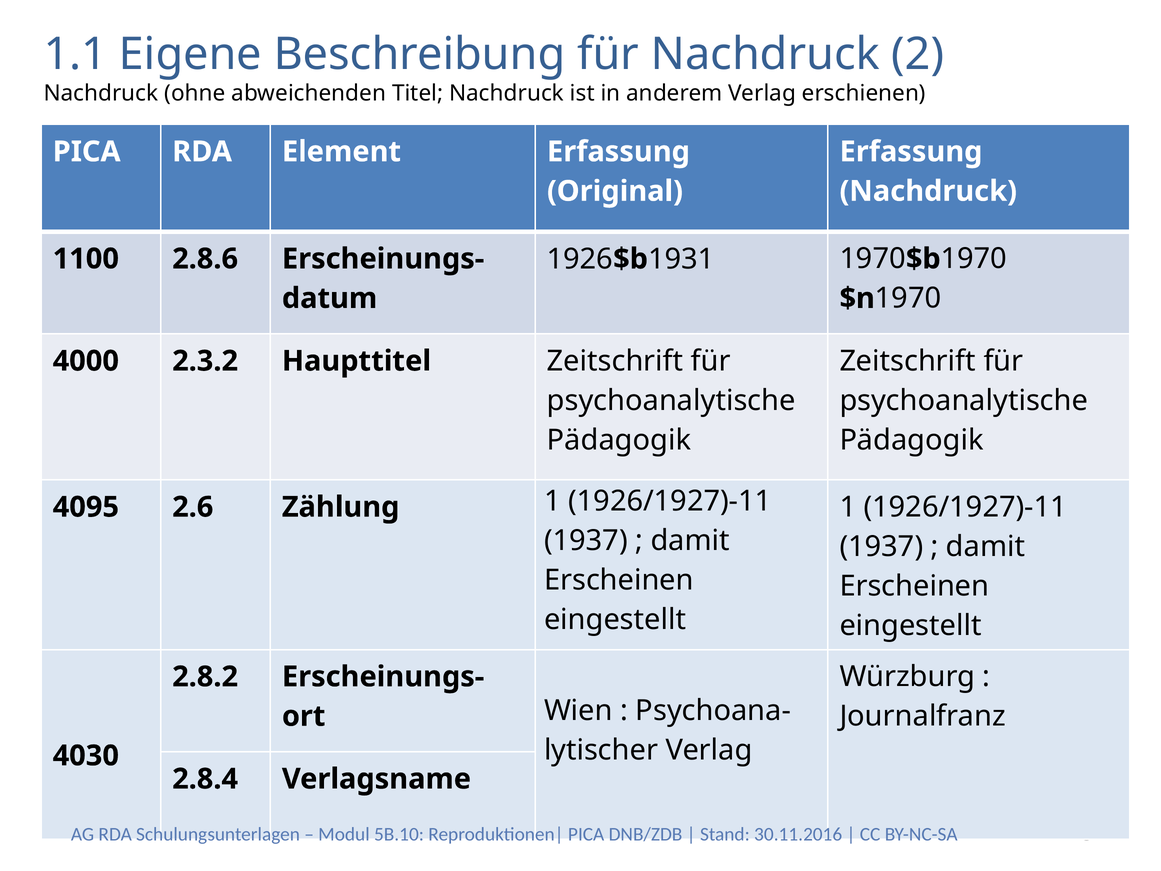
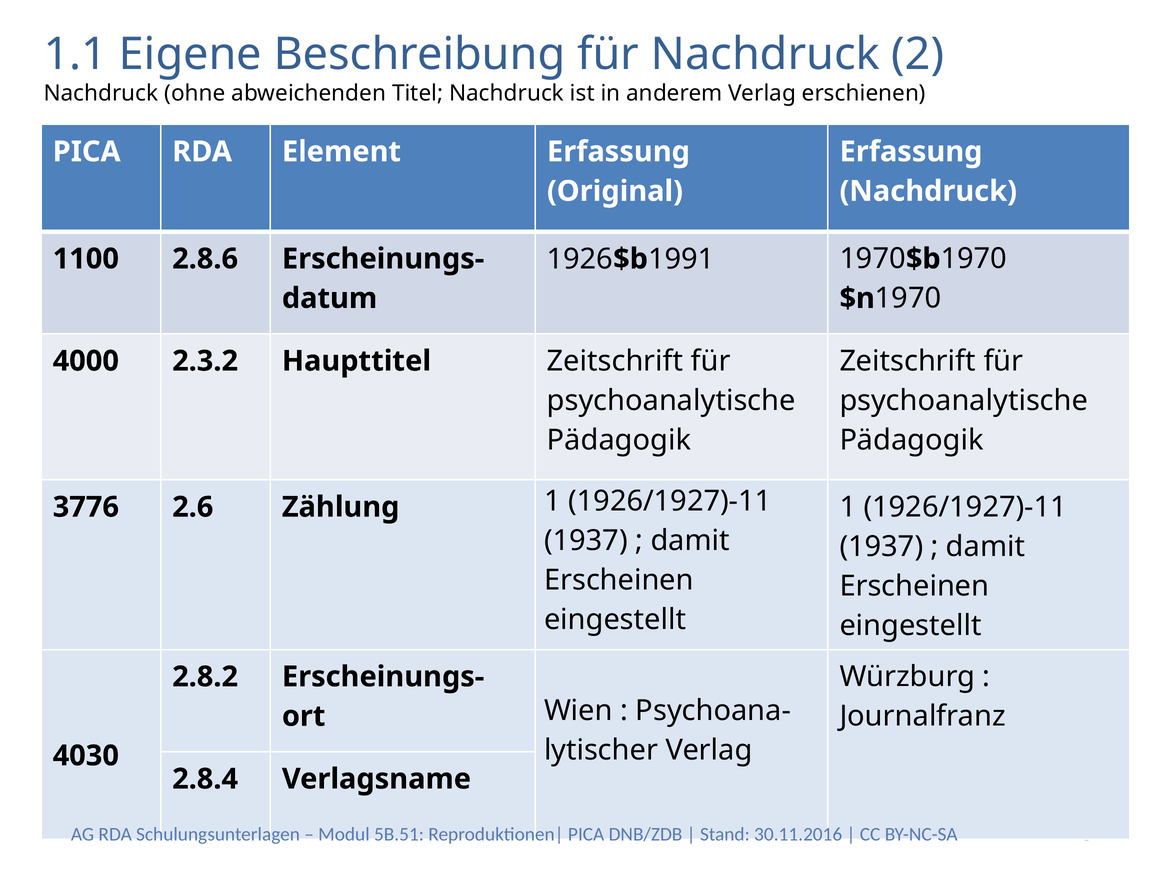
1931: 1931 -> 1991
4095: 4095 -> 3776
5B.10: 5B.10 -> 5B.51
